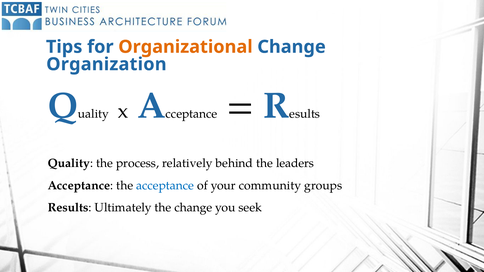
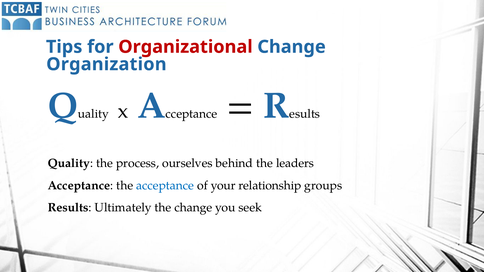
Organizational colour: orange -> red
relatively: relatively -> ourselves
community: community -> relationship
